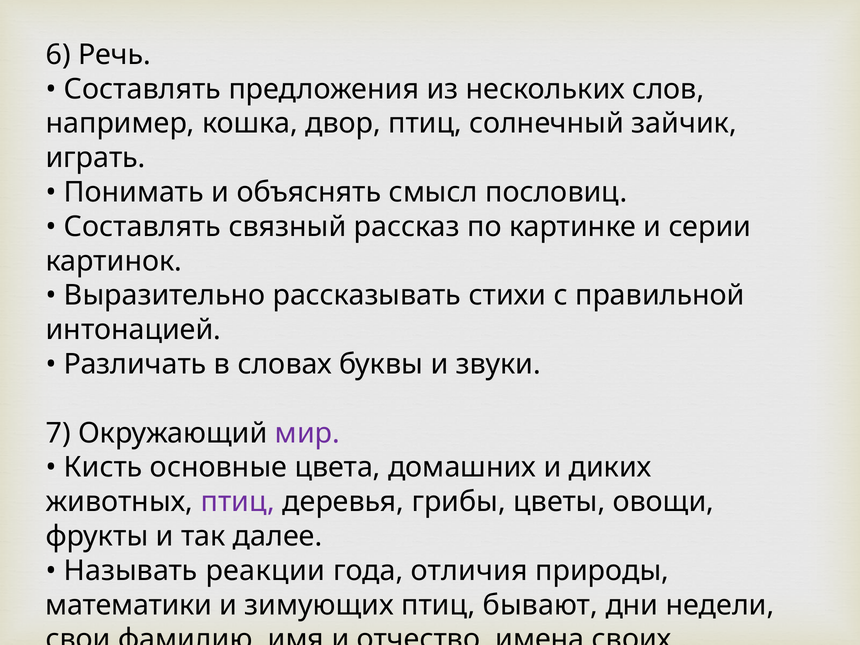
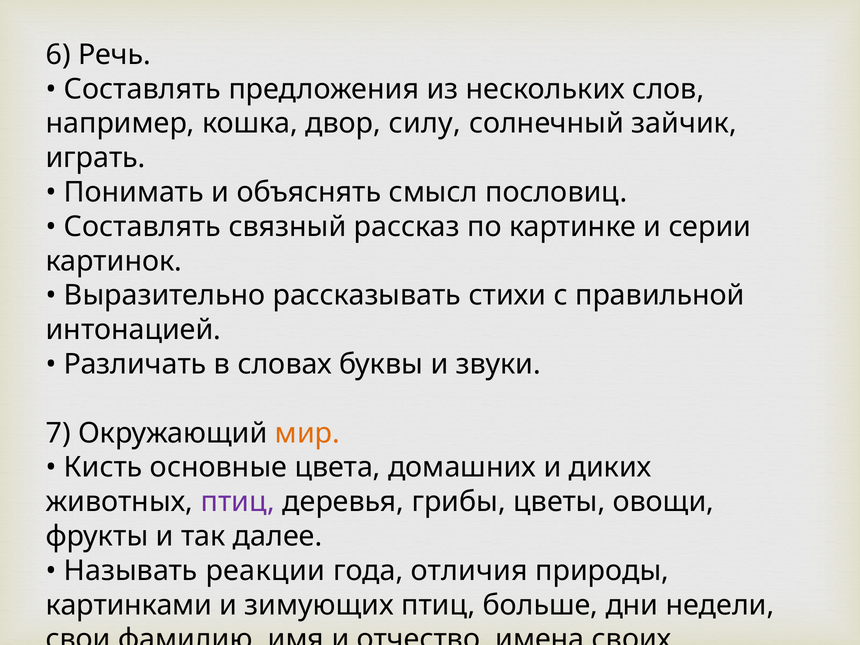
двор птиц: птиц -> силу
мир colour: purple -> orange
математики: математики -> картинками
птиц бывают: бывают -> больше
